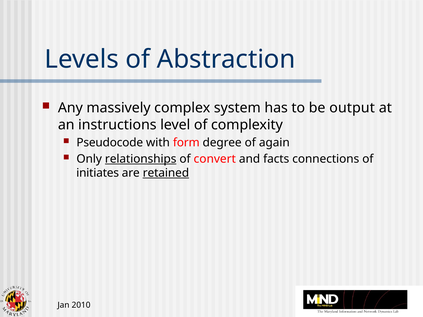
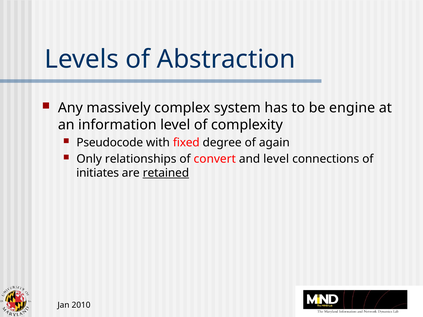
output: output -> engine
instructions: instructions -> information
form: form -> fixed
relationships underline: present -> none
and facts: facts -> level
